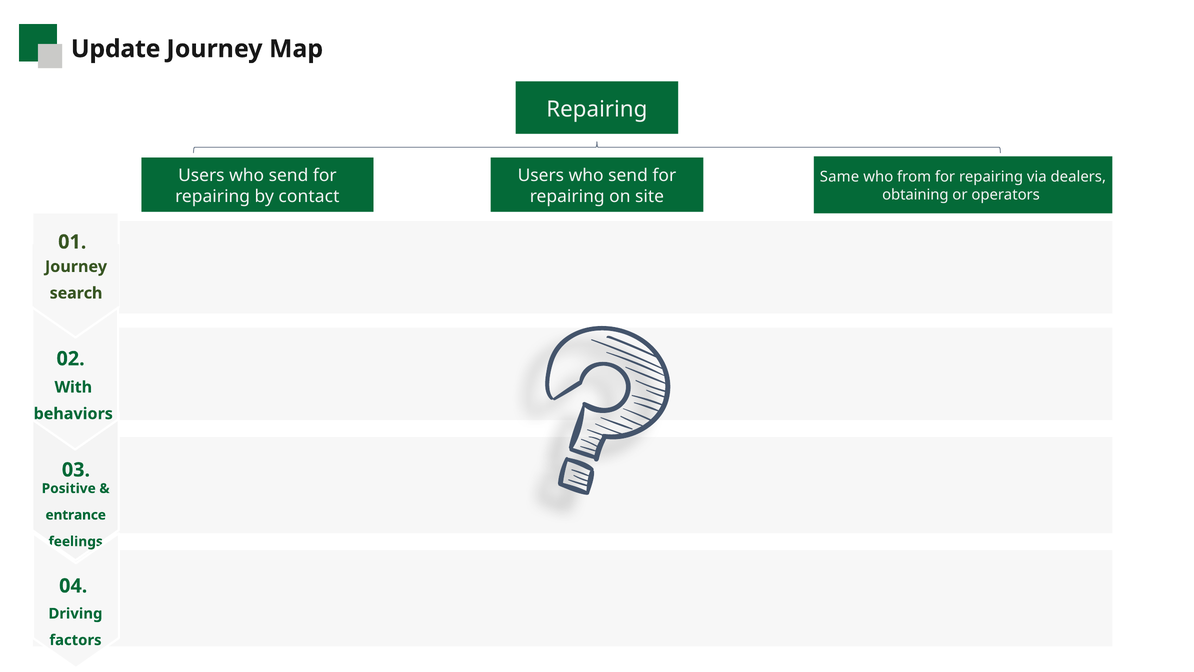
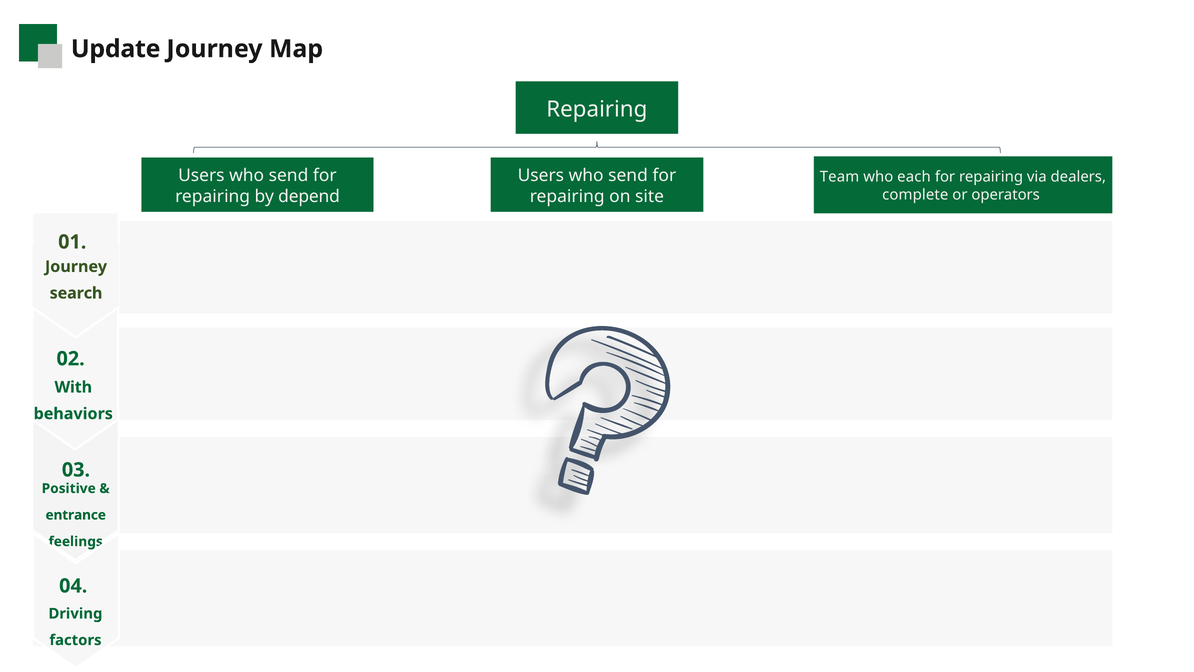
Same: Same -> Team
from: from -> each
obtaining: obtaining -> complete
contact: contact -> depend
